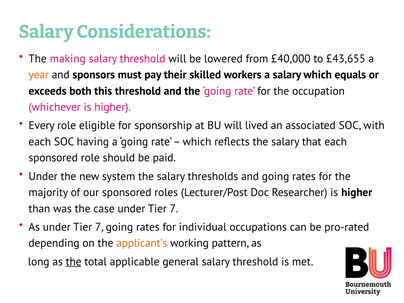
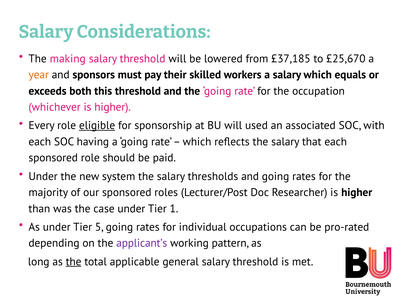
£40,000: £40,000 -> £37,185
£43,655: £43,655 -> £25,670
eligible underline: none -> present
lived: lived -> used
case under Tier 7: 7 -> 1
As under Tier 7: 7 -> 5
applicant’s colour: orange -> purple
